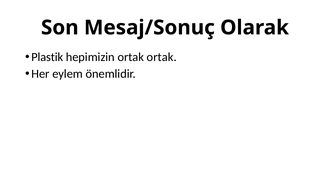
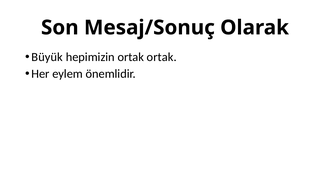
Plastik: Plastik -> Büyük
